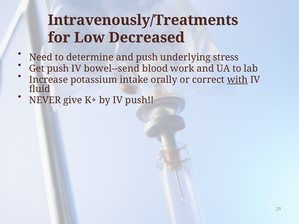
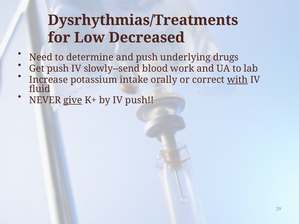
Intravenously/Treatments: Intravenously/Treatments -> Dysrhythmias/Treatments
stress: stress -> drugs
bowel--send: bowel--send -> slowly--send
give underline: none -> present
